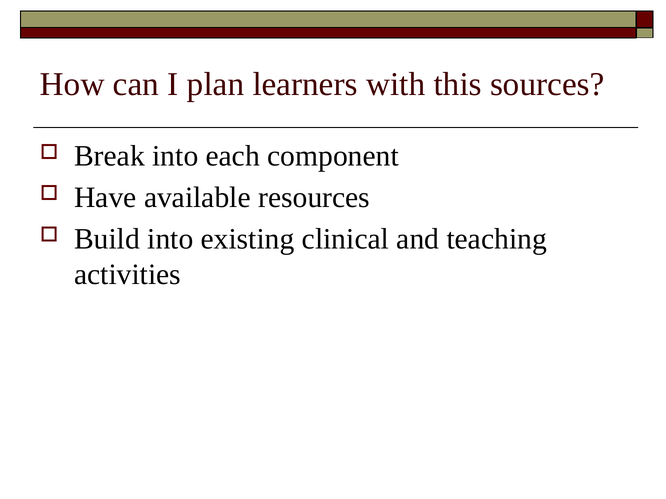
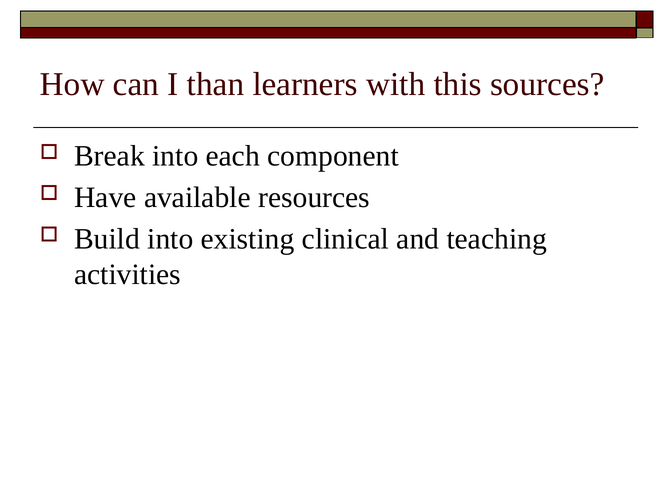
plan: plan -> than
